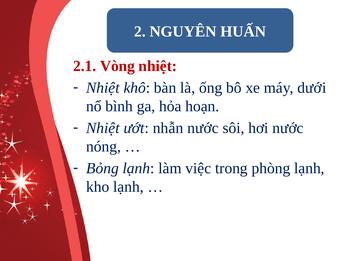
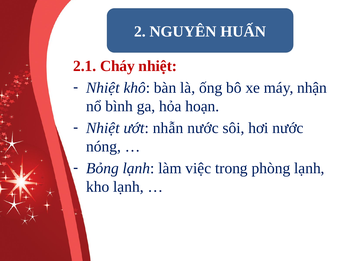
Vòng: Vòng -> Cháy
dưới: dưới -> nhận
